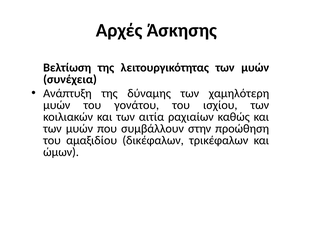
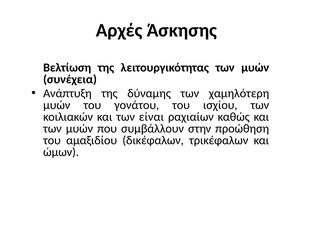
αιτία: αιτία -> είναι
